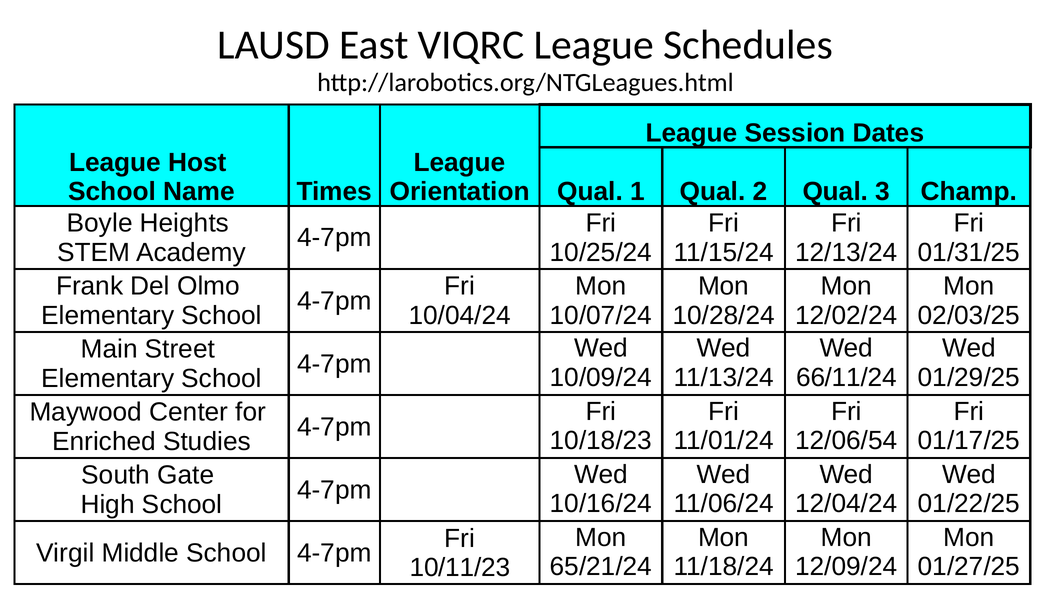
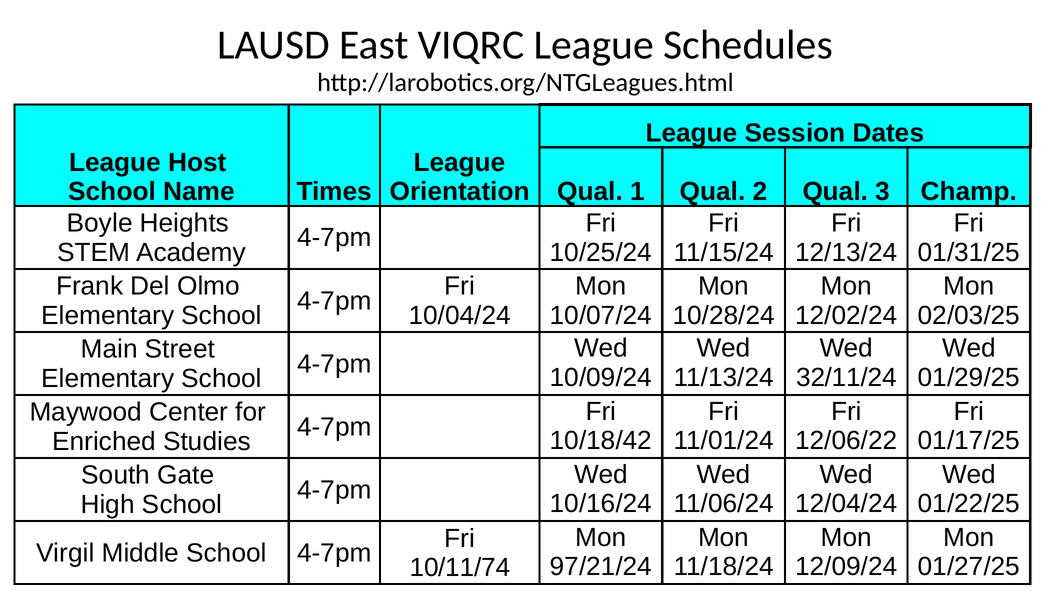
66/11/24: 66/11/24 -> 32/11/24
10/18/23: 10/18/23 -> 10/18/42
12/06/54: 12/06/54 -> 12/06/22
65/21/24: 65/21/24 -> 97/21/24
10/11/23: 10/11/23 -> 10/11/74
